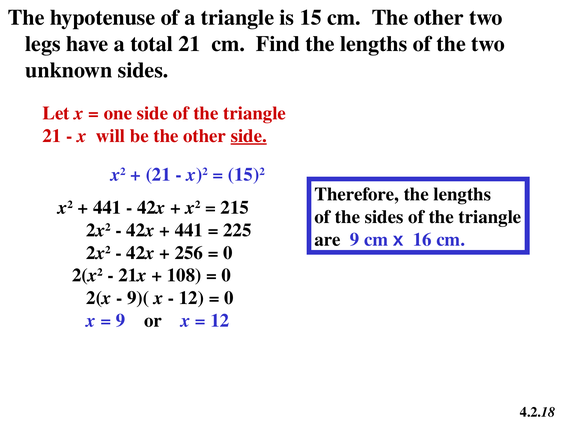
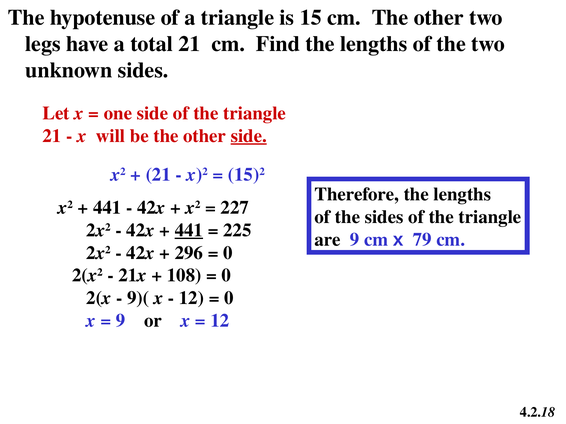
215: 215 -> 227
441 at (189, 230) underline: none -> present
16: 16 -> 79
256: 256 -> 296
